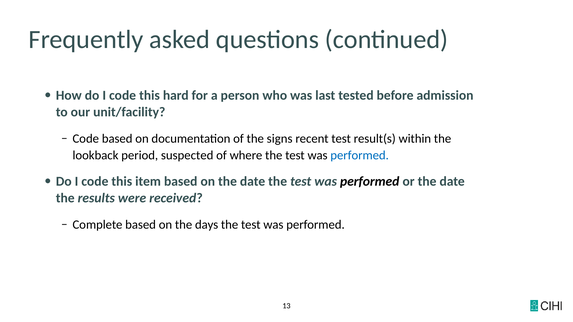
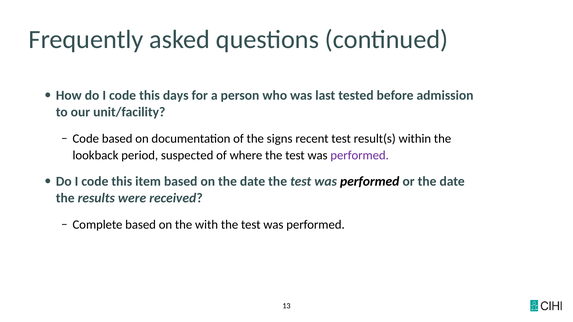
hard: hard -> days
performed at (360, 156) colour: blue -> purple
days: days -> with
